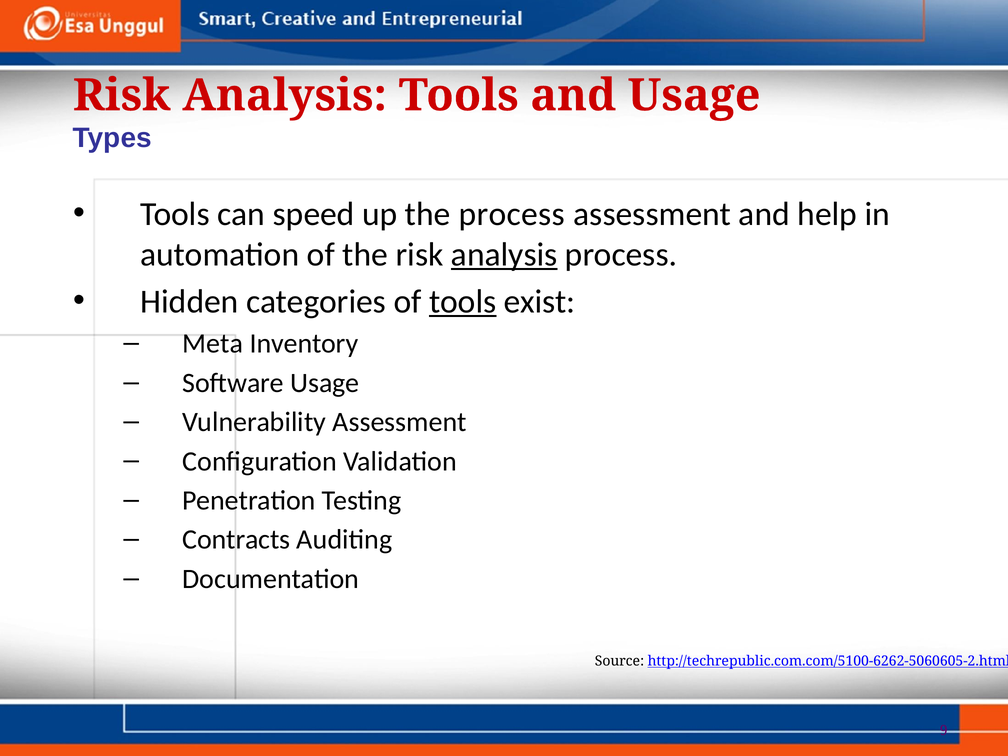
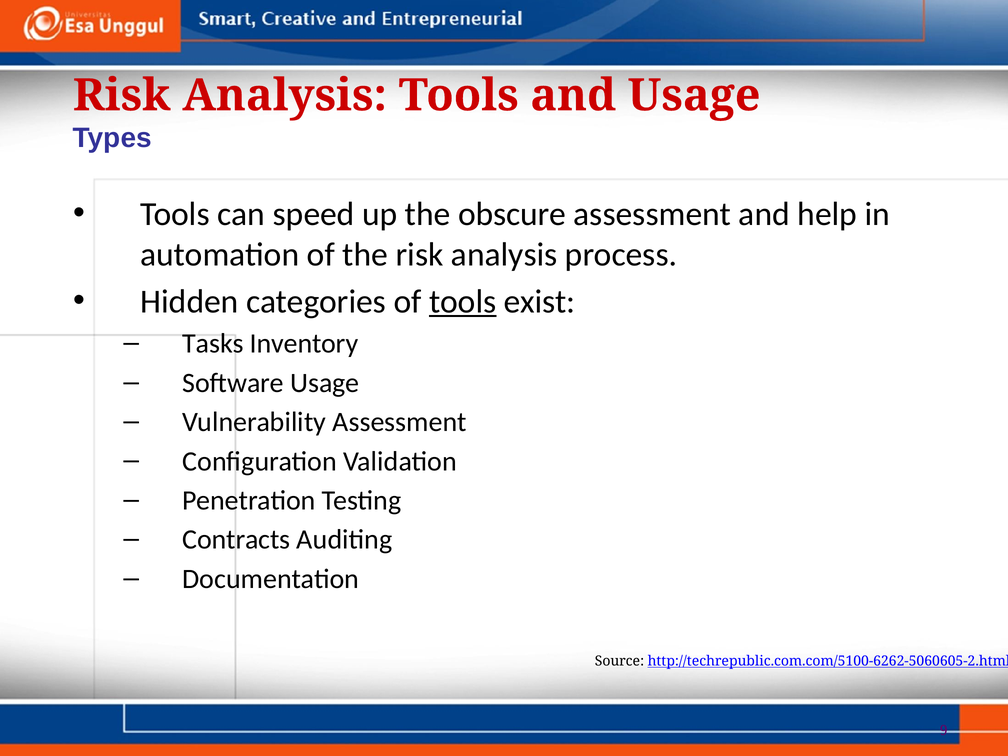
the process: process -> obscure
analysis at (504, 254) underline: present -> none
Meta: Meta -> Tasks
